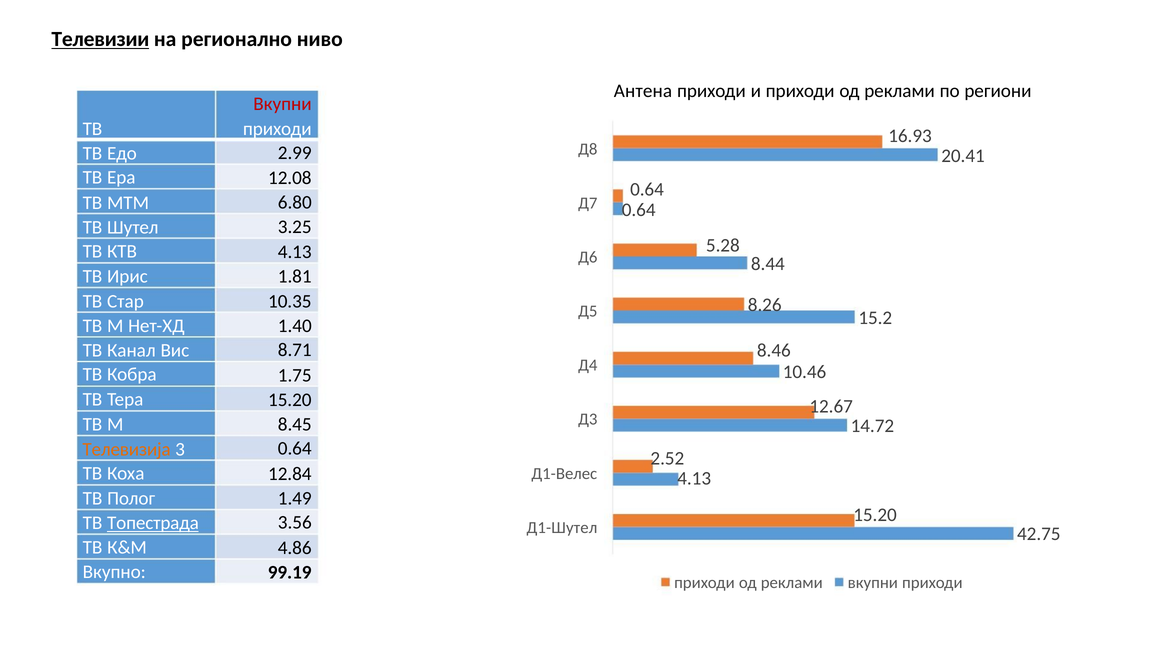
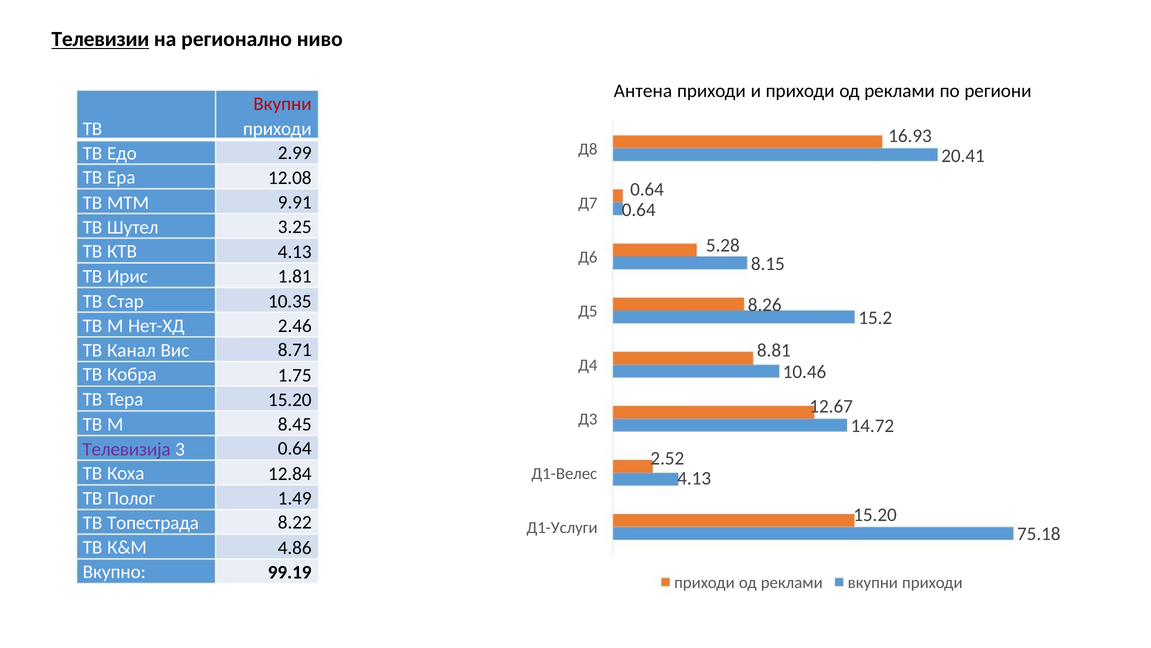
6.80: 6.80 -> 9.91
8.44: 8.44 -> 8.15
1.40: 1.40 -> 2.46
8.46: 8.46 -> 8.81
Телевизија colour: orange -> purple
3.56: 3.56 -> 8.22
Топестрада underline: present -> none
Д1-Шутел: Д1-Шутел -> Д1-Услуги
42.75: 42.75 -> 75.18
